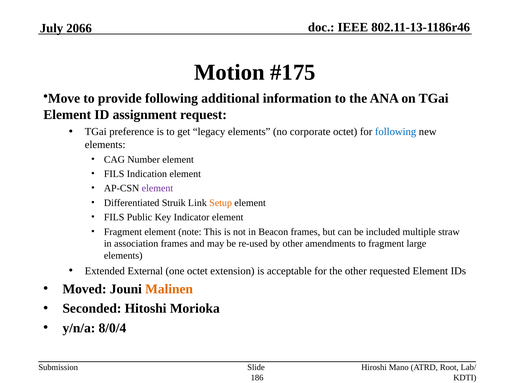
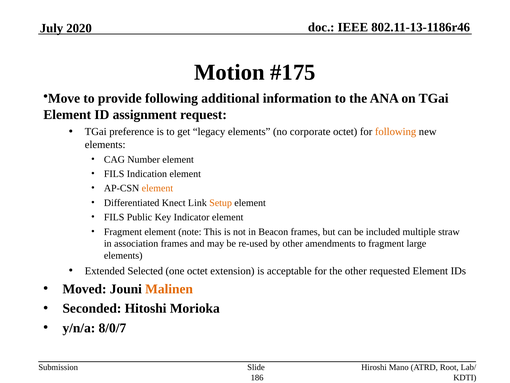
2066: 2066 -> 2020
following at (396, 132) colour: blue -> orange
element at (157, 188) colour: purple -> orange
Struik: Struik -> Knect
External: External -> Selected
8/0/4: 8/0/4 -> 8/0/7
